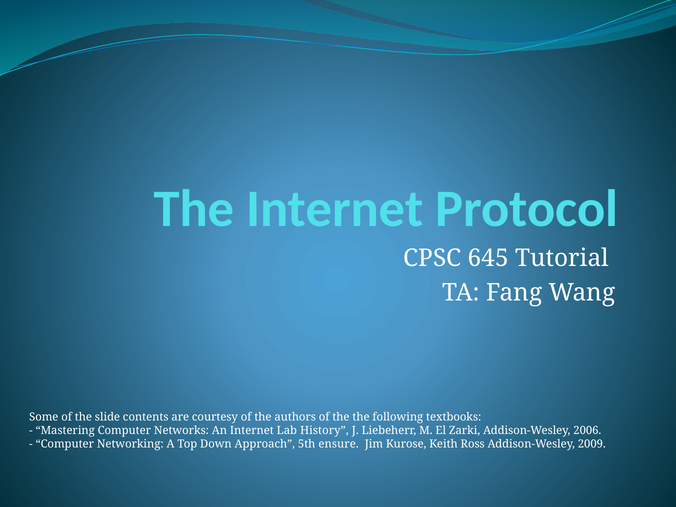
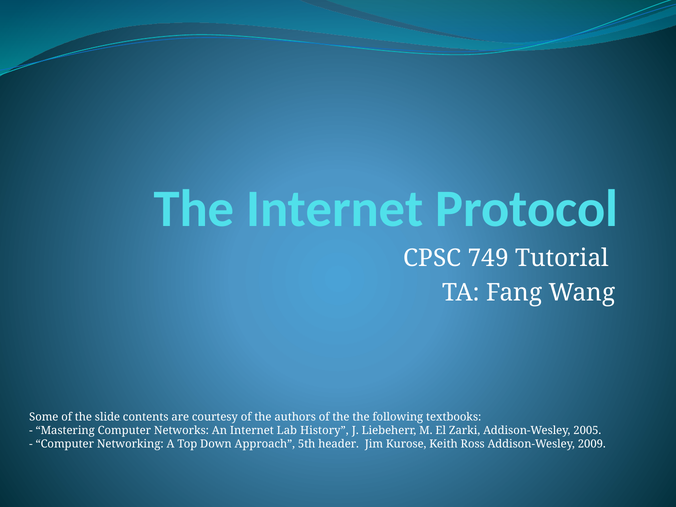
645: 645 -> 749
2006: 2006 -> 2005
ensure: ensure -> header
